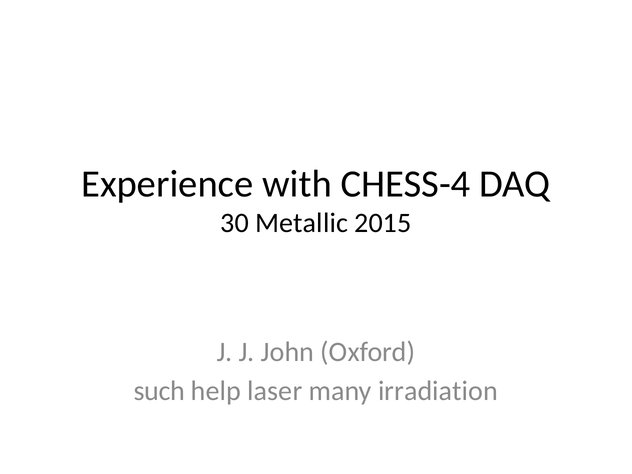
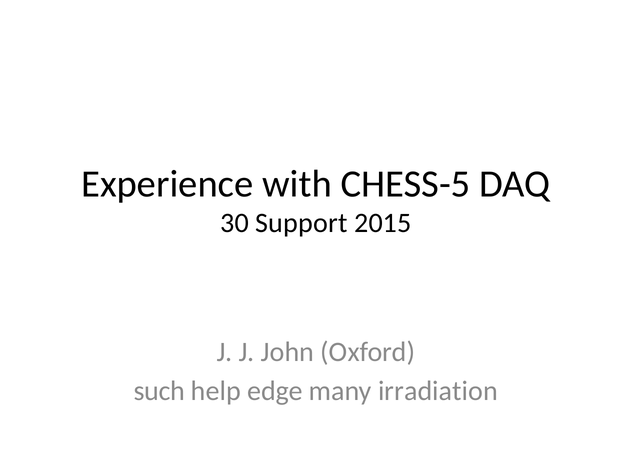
CHESS-4: CHESS-4 -> CHESS-5
Metallic: Metallic -> Support
laser: laser -> edge
